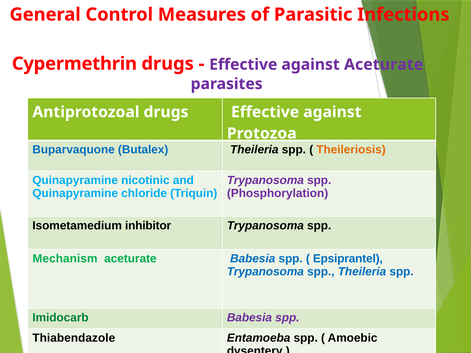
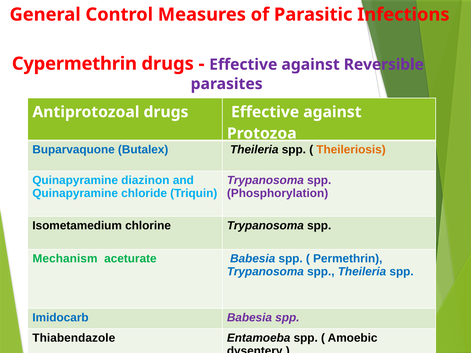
against Aceturate: Aceturate -> Reversible
nicotinic: nicotinic -> diazinon
inhibitor: inhibitor -> chlorine
Epsiprantel: Epsiprantel -> Permethrin
Imidocarb colour: green -> blue
